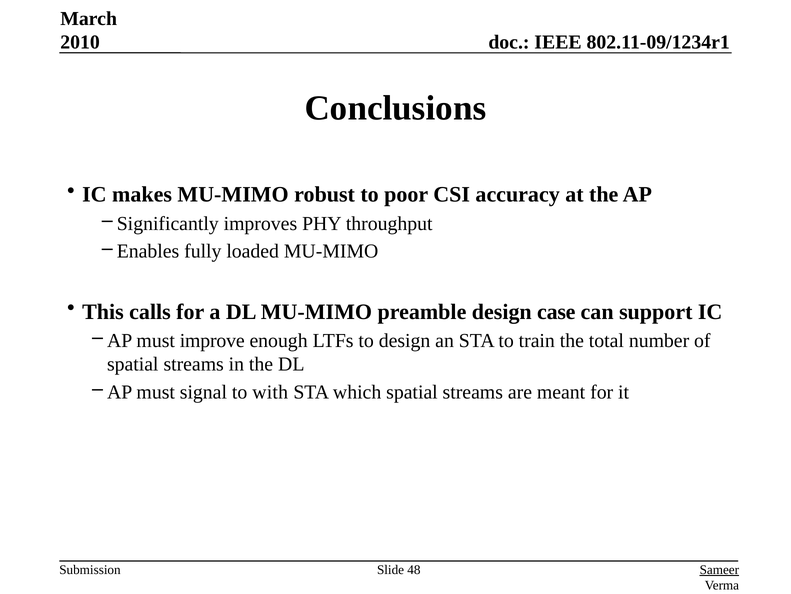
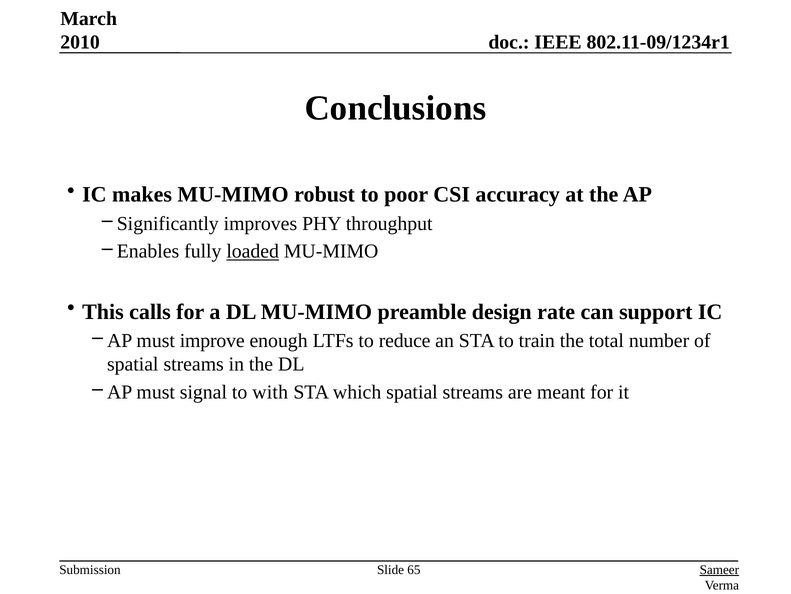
loaded underline: none -> present
case: case -> rate
to design: design -> reduce
48: 48 -> 65
